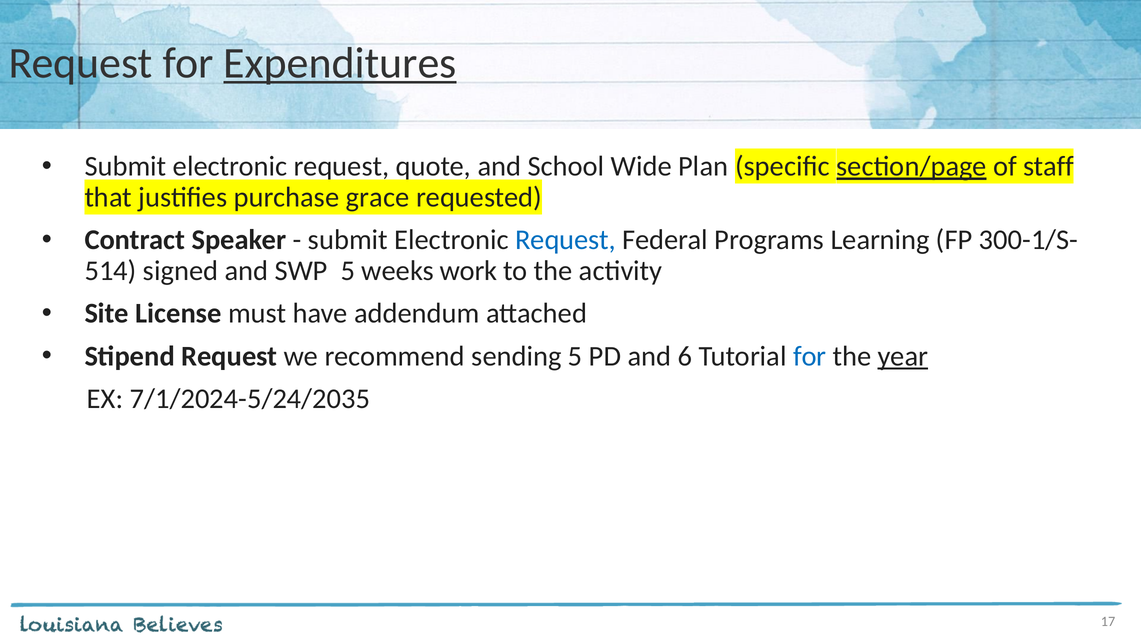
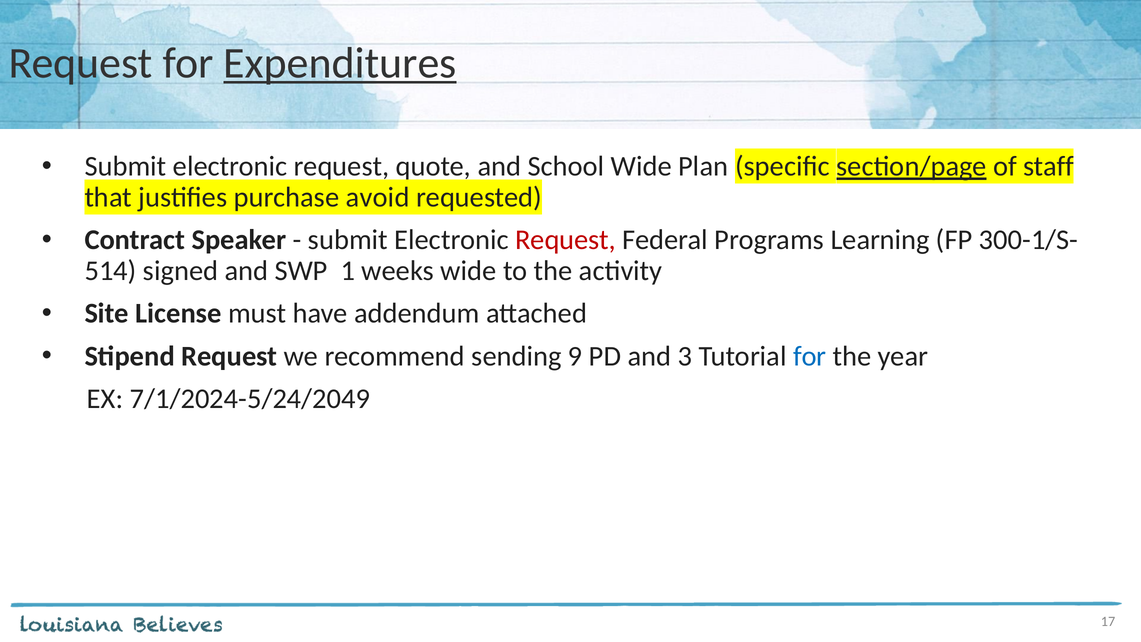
grace: grace -> avoid
Request at (566, 240) colour: blue -> red
SWP 5: 5 -> 1
weeks work: work -> wide
sending 5: 5 -> 9
6: 6 -> 3
year underline: present -> none
7/1/2024-5/24/2035: 7/1/2024-5/24/2035 -> 7/1/2024-5/24/2049
